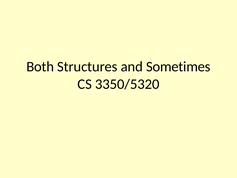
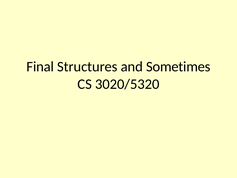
Both: Both -> Final
3350/5320: 3350/5320 -> 3020/5320
